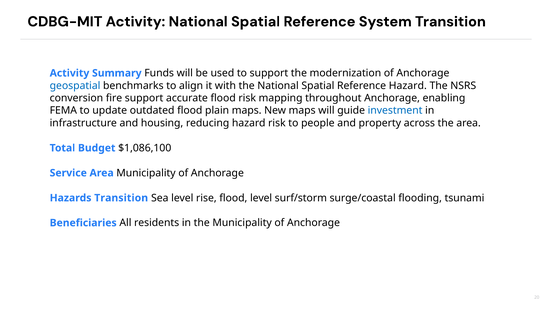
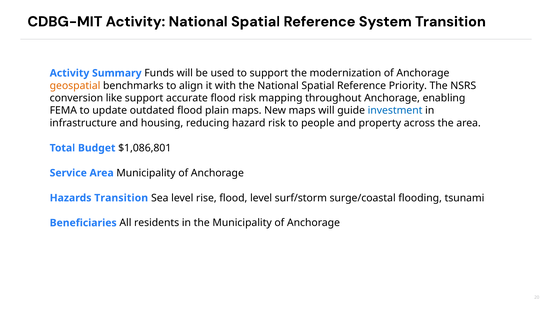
geospatial colour: blue -> orange
Reference Hazard: Hazard -> Priority
fire: fire -> like
$1,086,100: $1,086,100 -> $1,086,801
